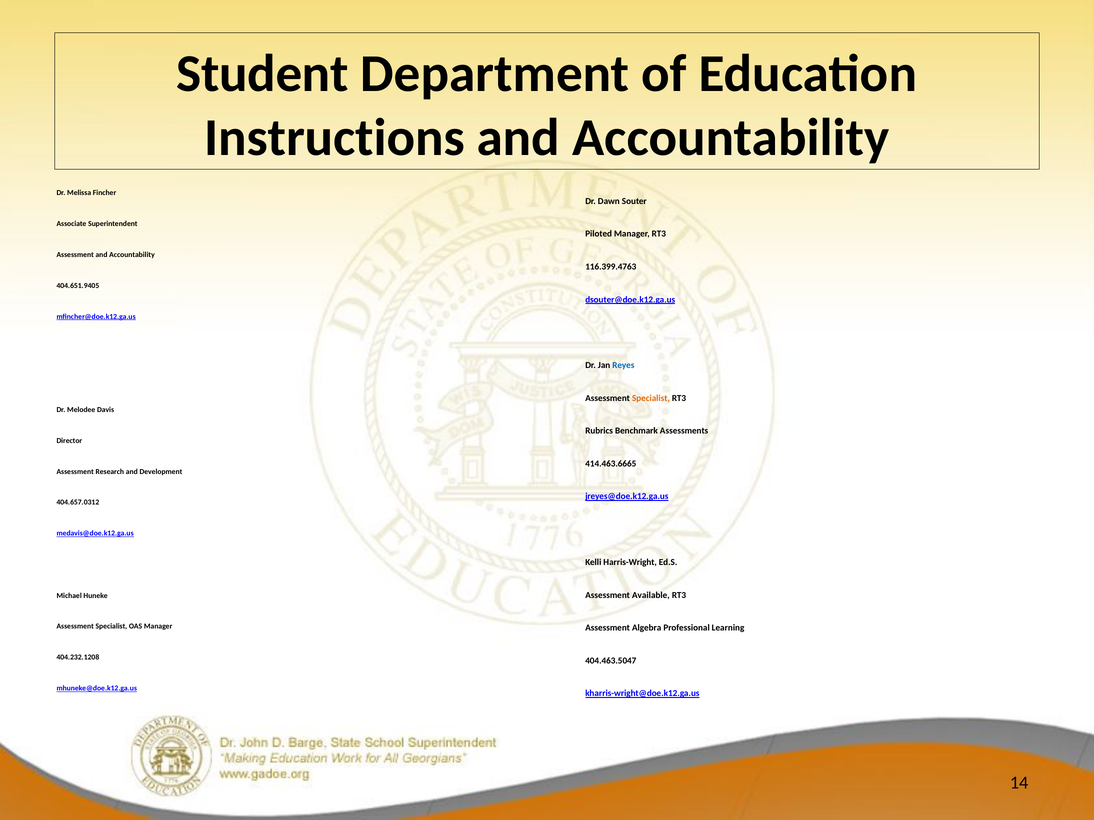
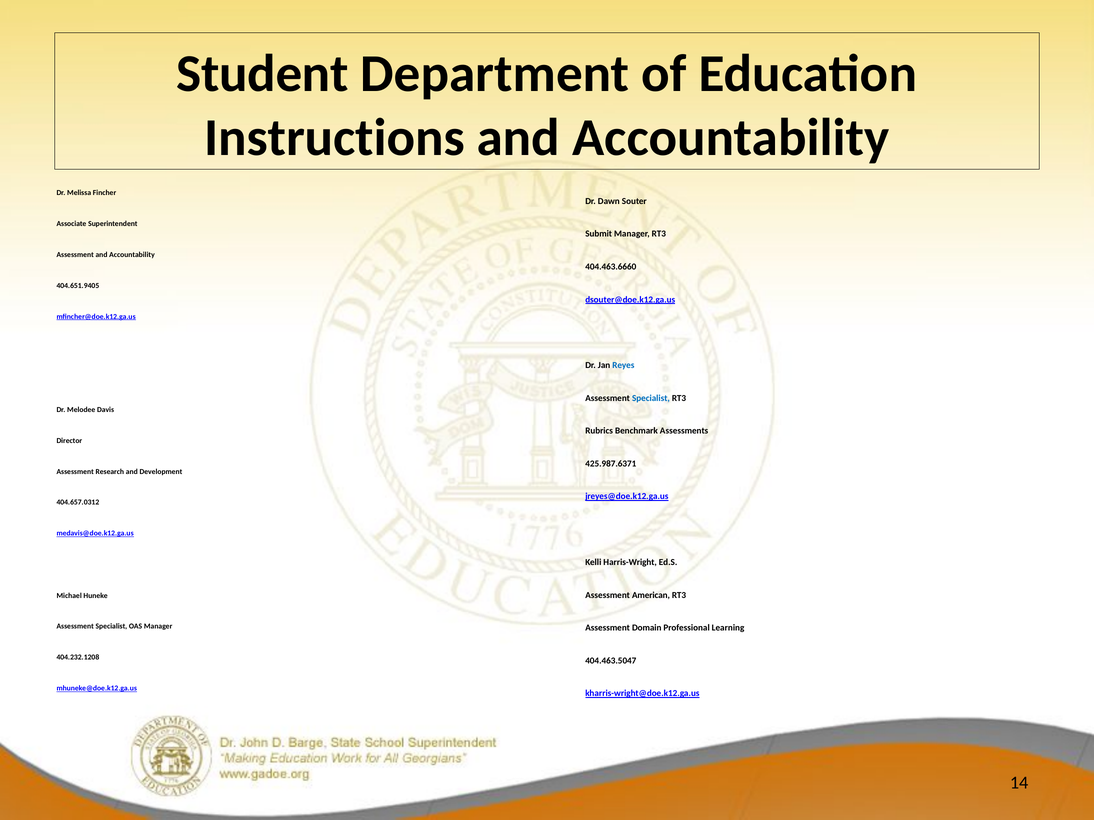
Piloted: Piloted -> Submit
116.399.4763: 116.399.4763 -> 404.463.6660
Specialist at (651, 398) colour: orange -> blue
414.463.6665: 414.463.6665 -> 425.987.6371
Available: Available -> American
Algebra: Algebra -> Domain
